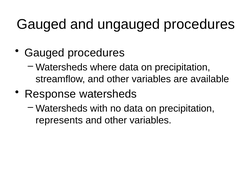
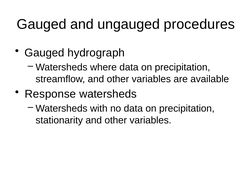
Gauged procedures: procedures -> hydrograph
represents: represents -> stationarity
